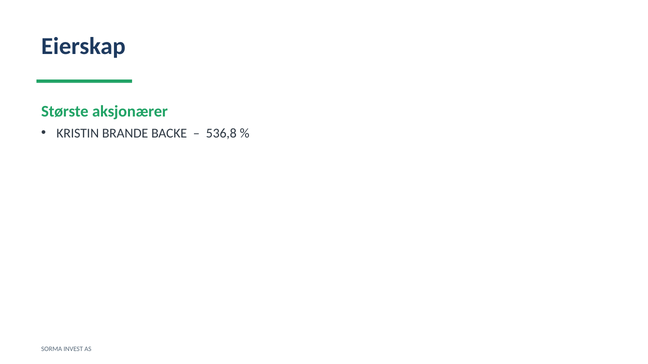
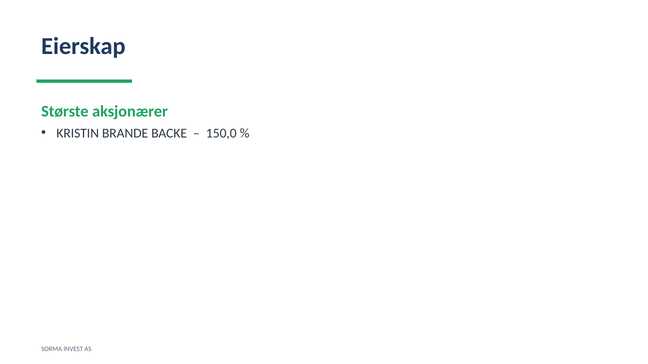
536,8: 536,8 -> 150,0
